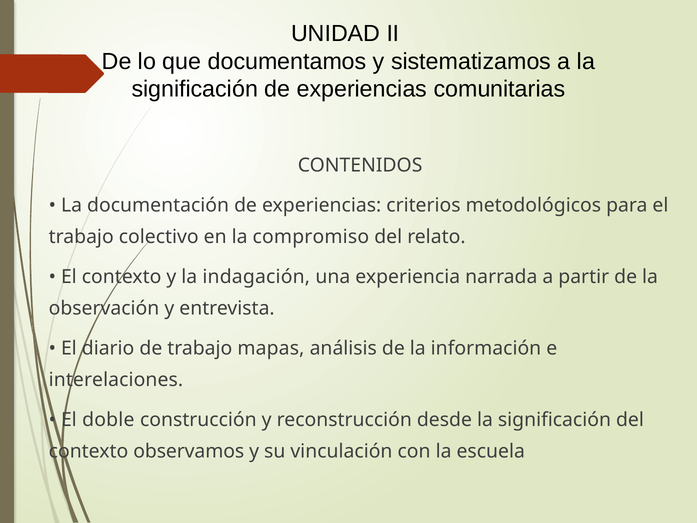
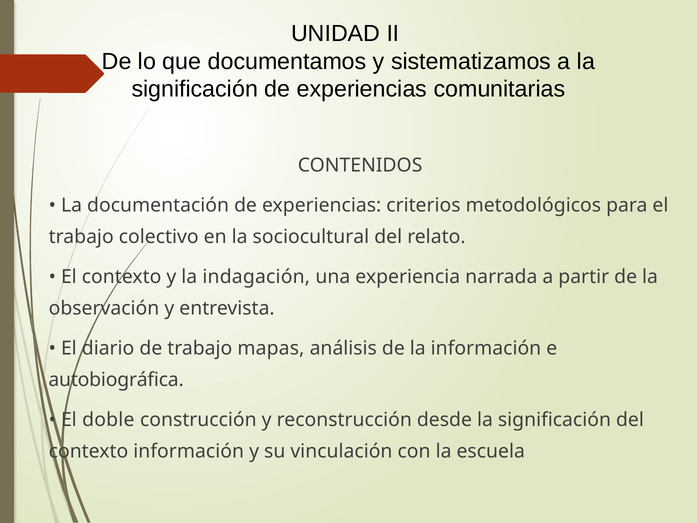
compromiso: compromiso -> sociocultural
interelaciones: interelaciones -> autobiográfica
contexto observamos: observamos -> información
